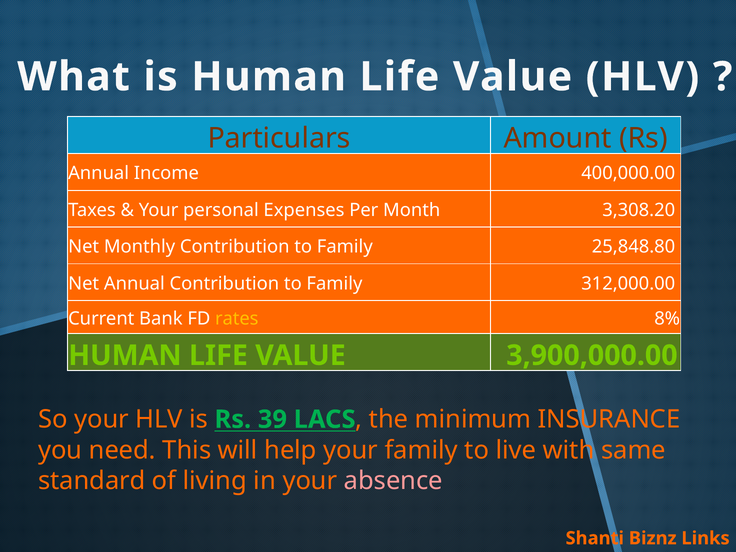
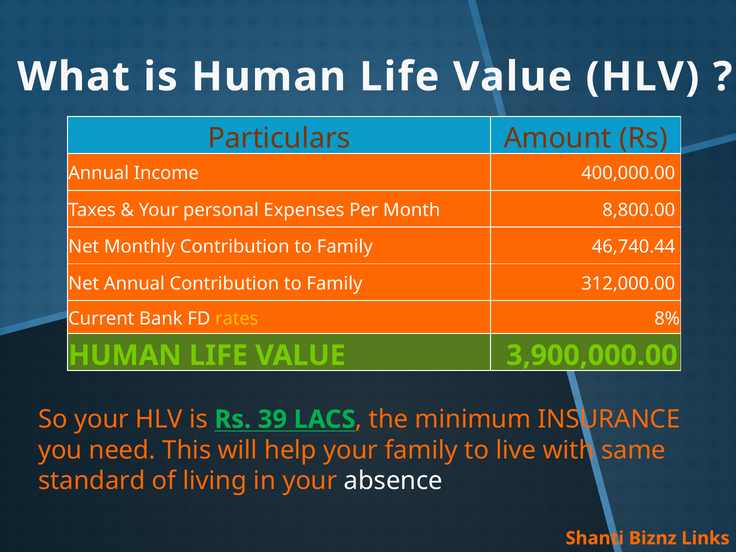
3,308.20: 3,308.20 -> 8,800.00
25,848.80: 25,848.80 -> 46,740.44
absence colour: pink -> white
